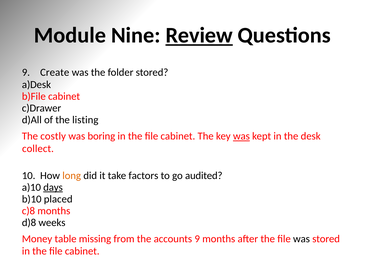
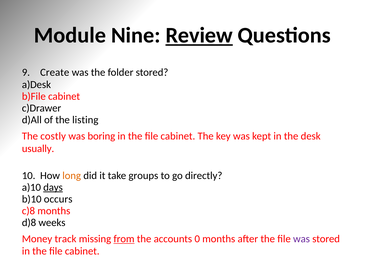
was at (241, 136) underline: present -> none
collect: collect -> usually
factors: factors -> groups
audited: audited -> directly
placed: placed -> occurs
table: table -> track
from underline: none -> present
accounts 9: 9 -> 0
was at (302, 239) colour: black -> purple
